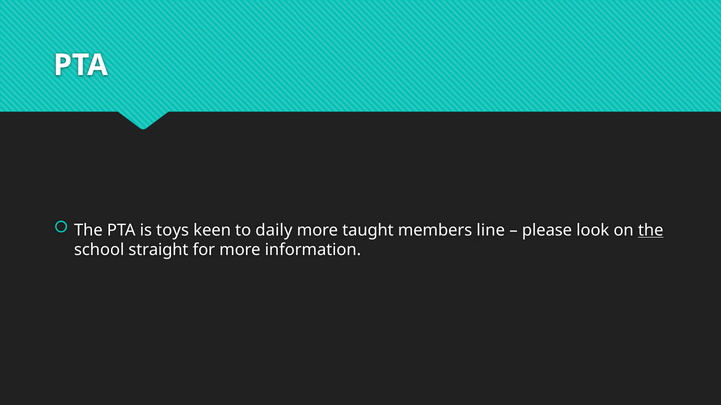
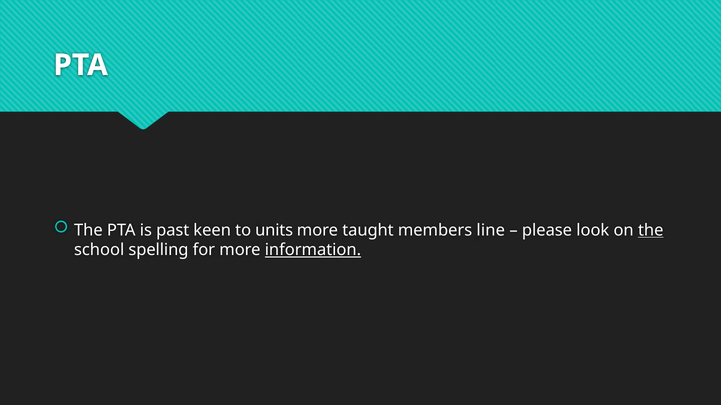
toys: toys -> past
daily: daily -> units
straight: straight -> spelling
information underline: none -> present
